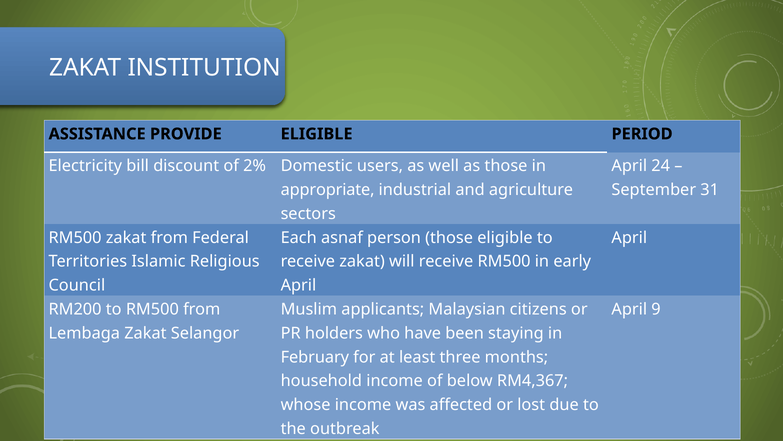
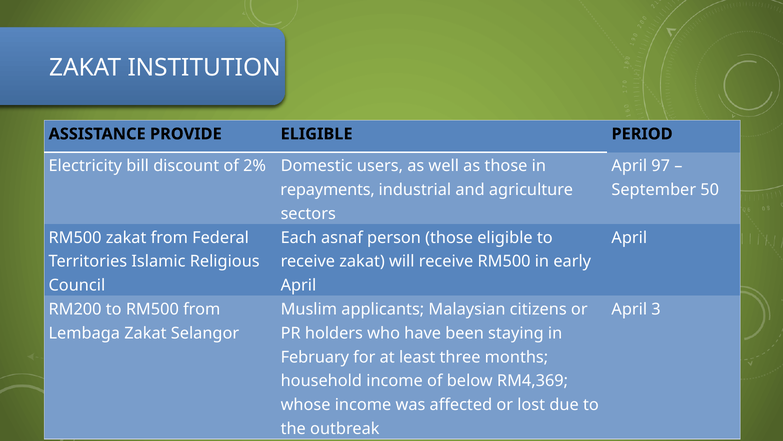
24: 24 -> 97
appropriate: appropriate -> repayments
31: 31 -> 50
9: 9 -> 3
RM4,367: RM4,367 -> RM4,369
